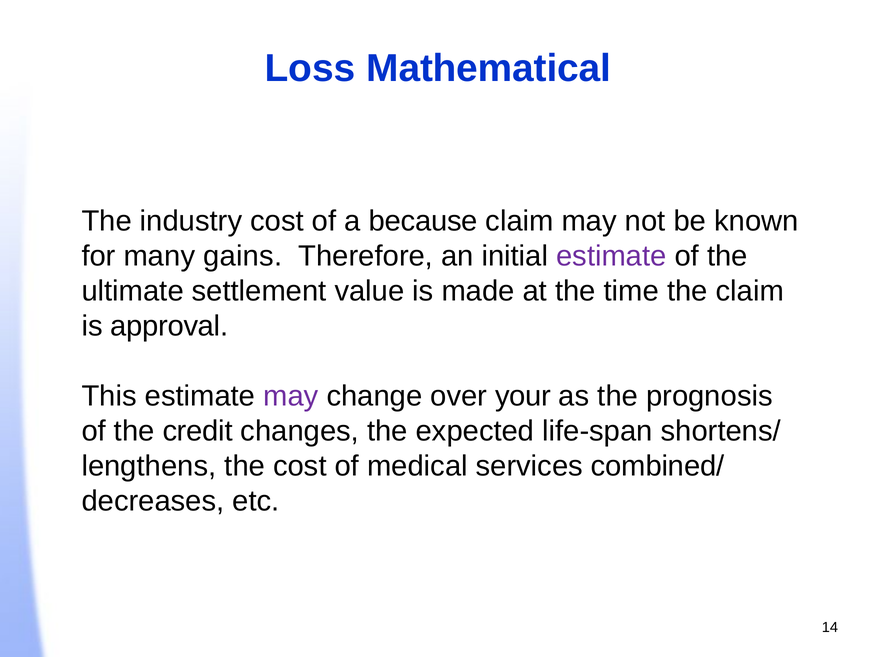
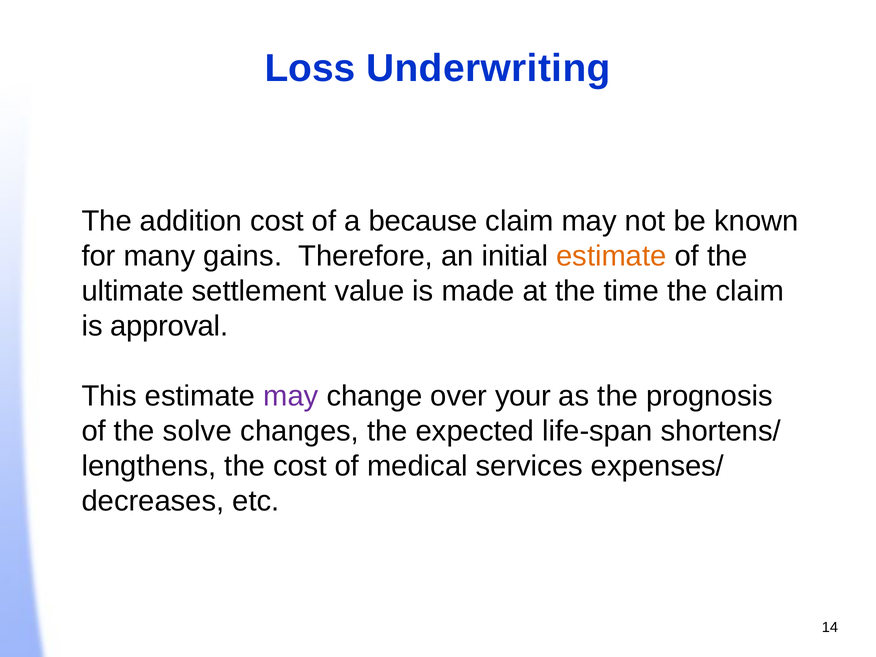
Mathematical: Mathematical -> Underwriting
industry: industry -> addition
estimate at (611, 256) colour: purple -> orange
credit: credit -> solve
combined/: combined/ -> expenses/
